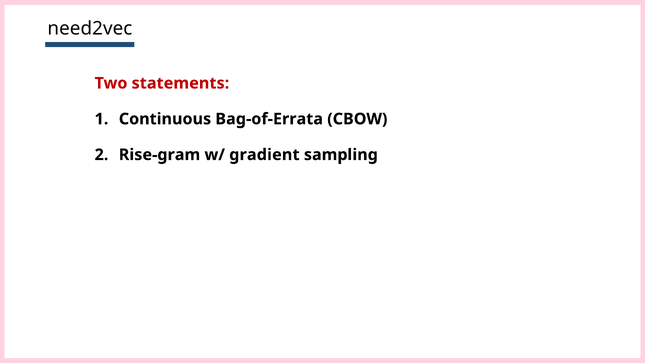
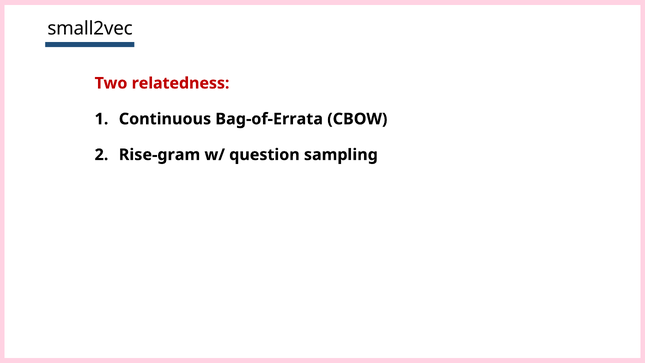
need2vec: need2vec -> small2vec
statements: statements -> relatedness
gradient: gradient -> question
